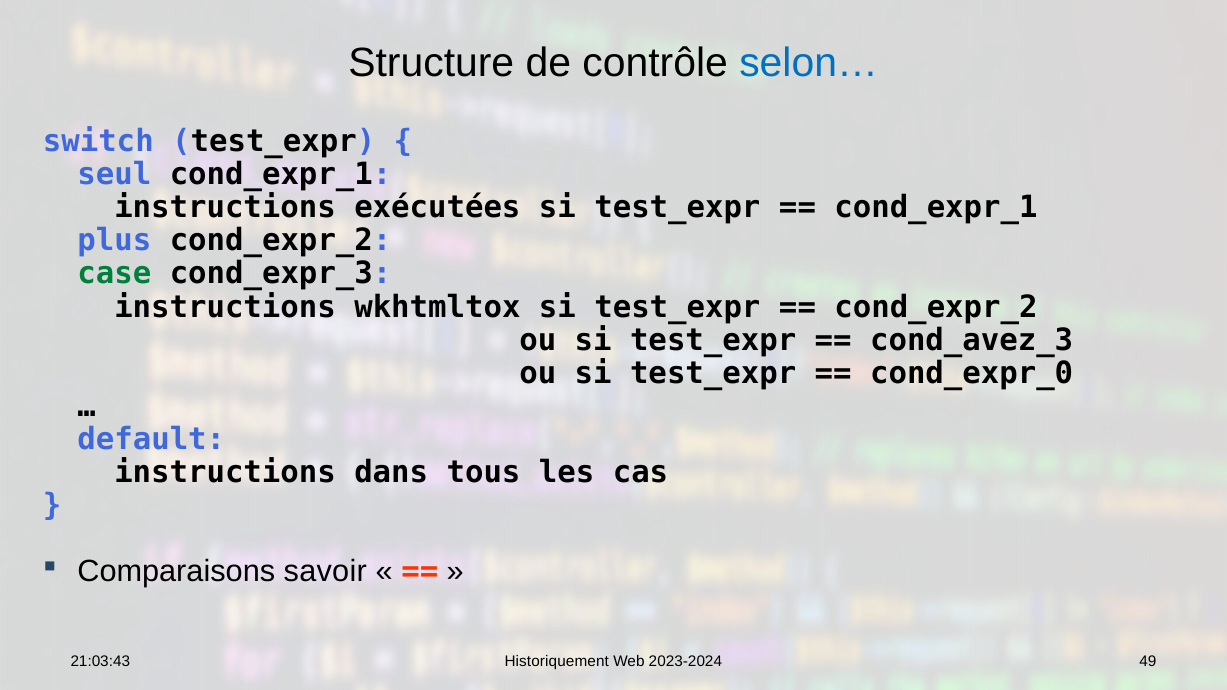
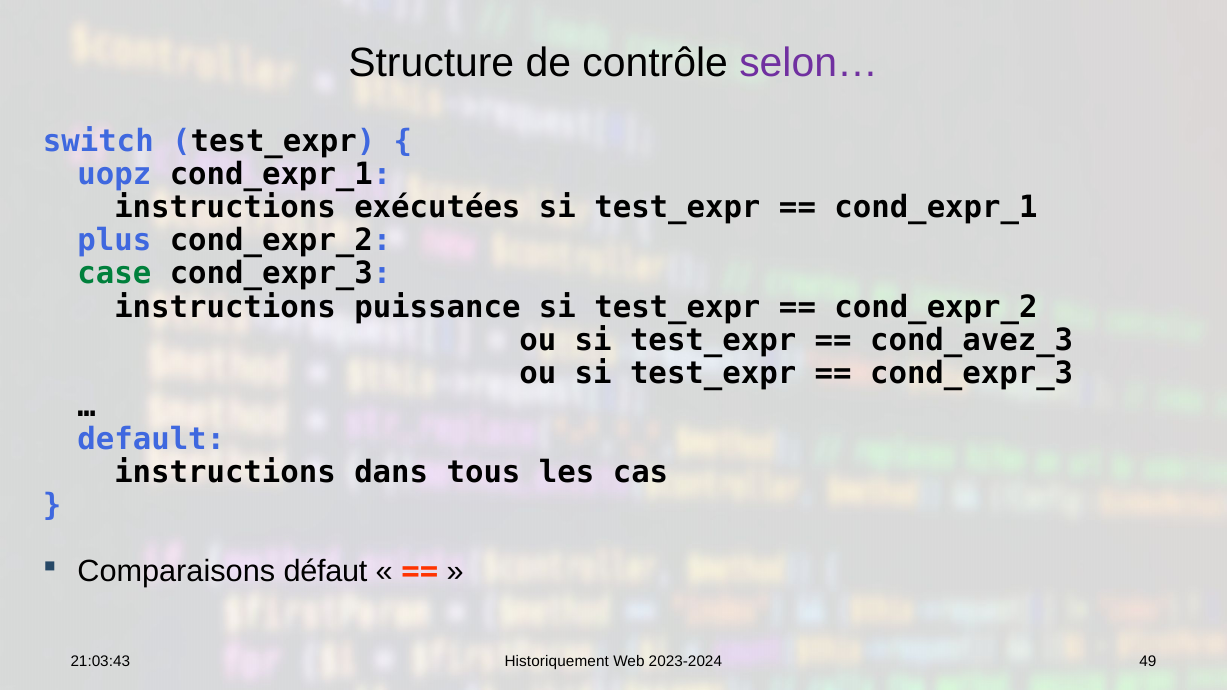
selon… colour: blue -> purple
seul: seul -> uopz
wkhtmltox: wkhtmltox -> puissance
cond_expr_0 at (972, 373): cond_expr_0 -> cond_expr_3
savoir: savoir -> défaut
